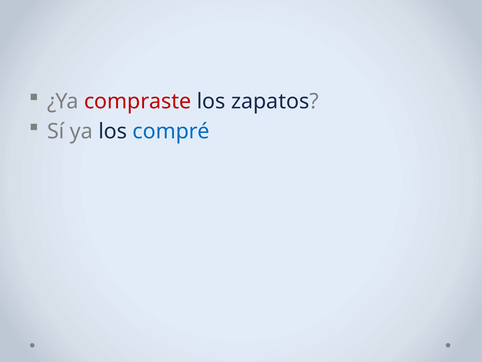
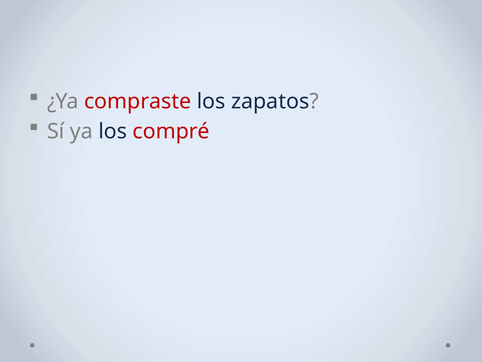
compré colour: blue -> red
